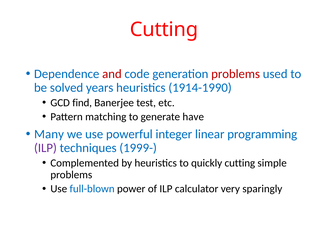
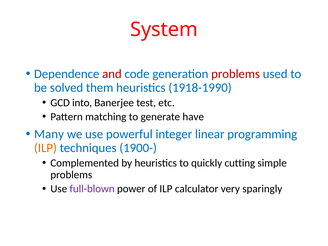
Cutting at (164, 29): Cutting -> System
years: years -> them
1914-1990: 1914-1990 -> 1918-1990
find: find -> into
ILP at (45, 148) colour: purple -> orange
1999-: 1999- -> 1900-
full-blown colour: blue -> purple
